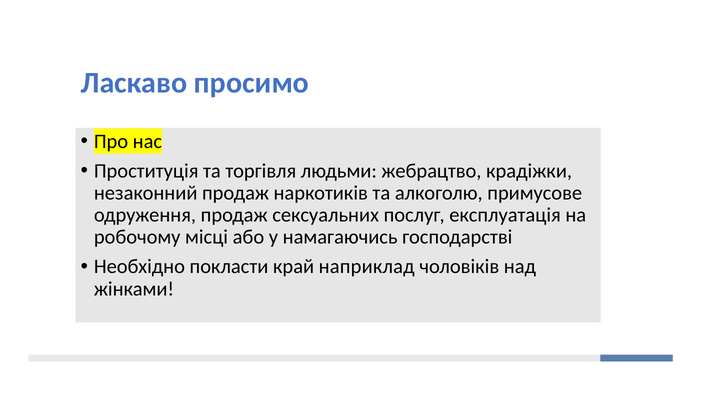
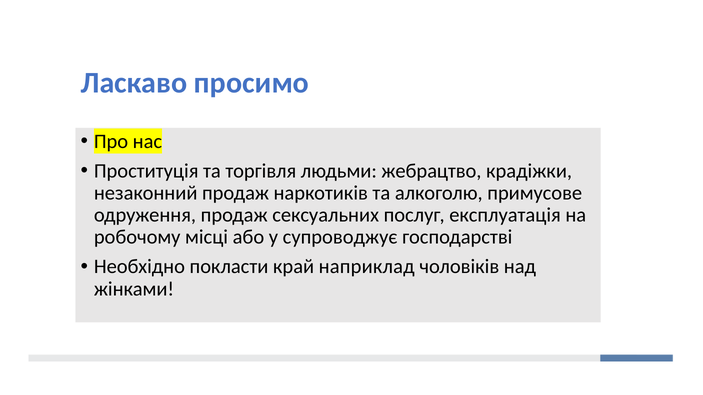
намагаючись: намагаючись -> супроводжує
